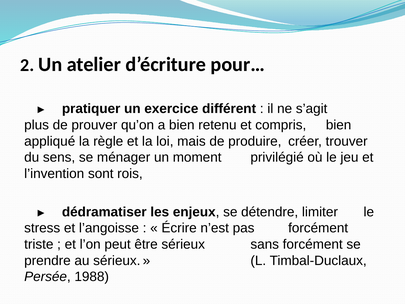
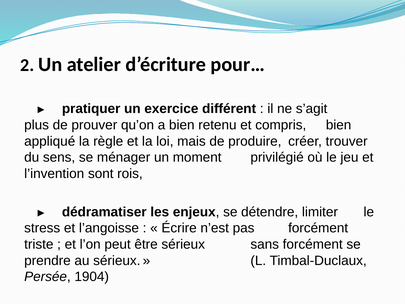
1988: 1988 -> 1904
